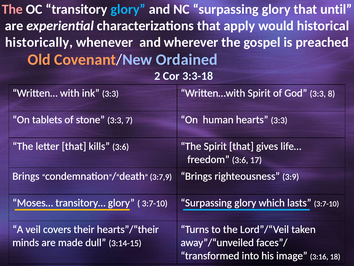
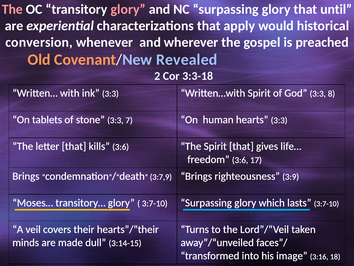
glory at (128, 9) colour: light blue -> pink
historically: historically -> conversion
Ordained: Ordained -> Revealed
